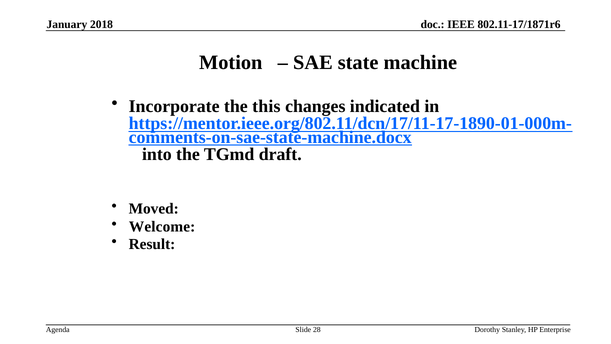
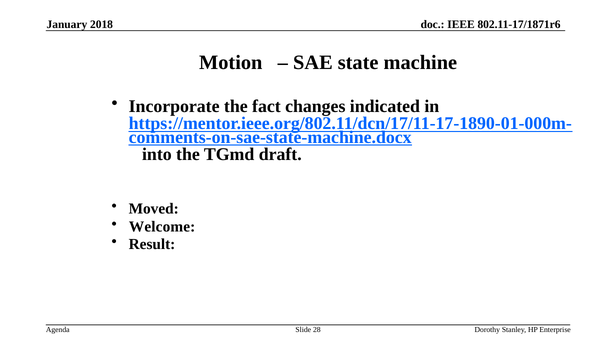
this: this -> fact
